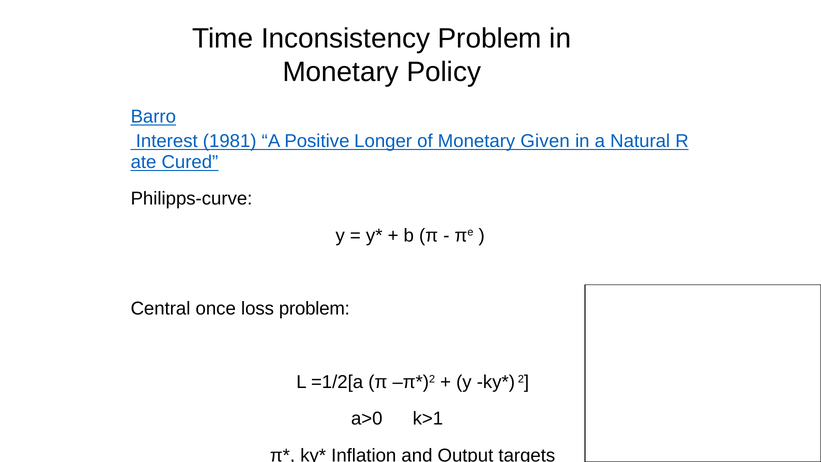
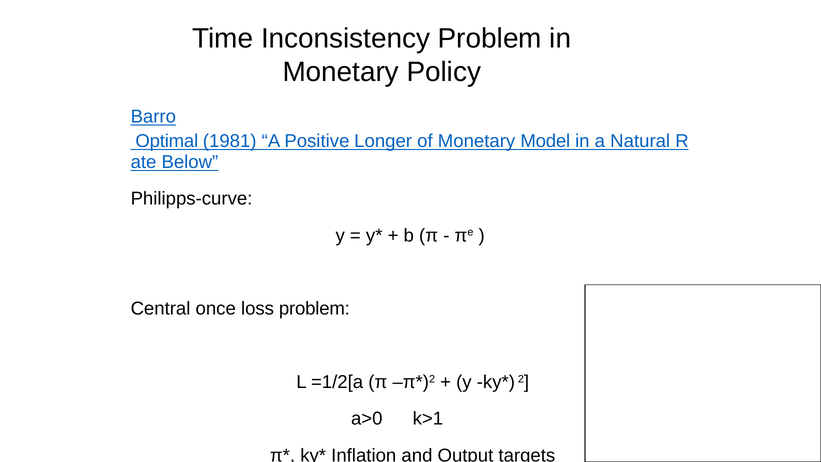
Interest: Interest -> Optimal
Given: Given -> Model
Cured: Cured -> Below
